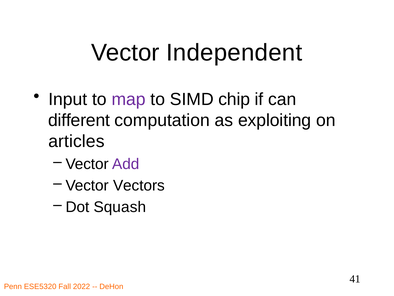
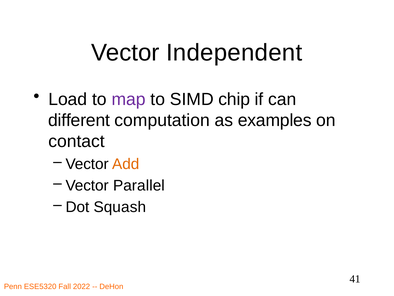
Input: Input -> Load
exploiting: exploiting -> examples
articles: articles -> contact
Add colour: purple -> orange
Vectors: Vectors -> Parallel
